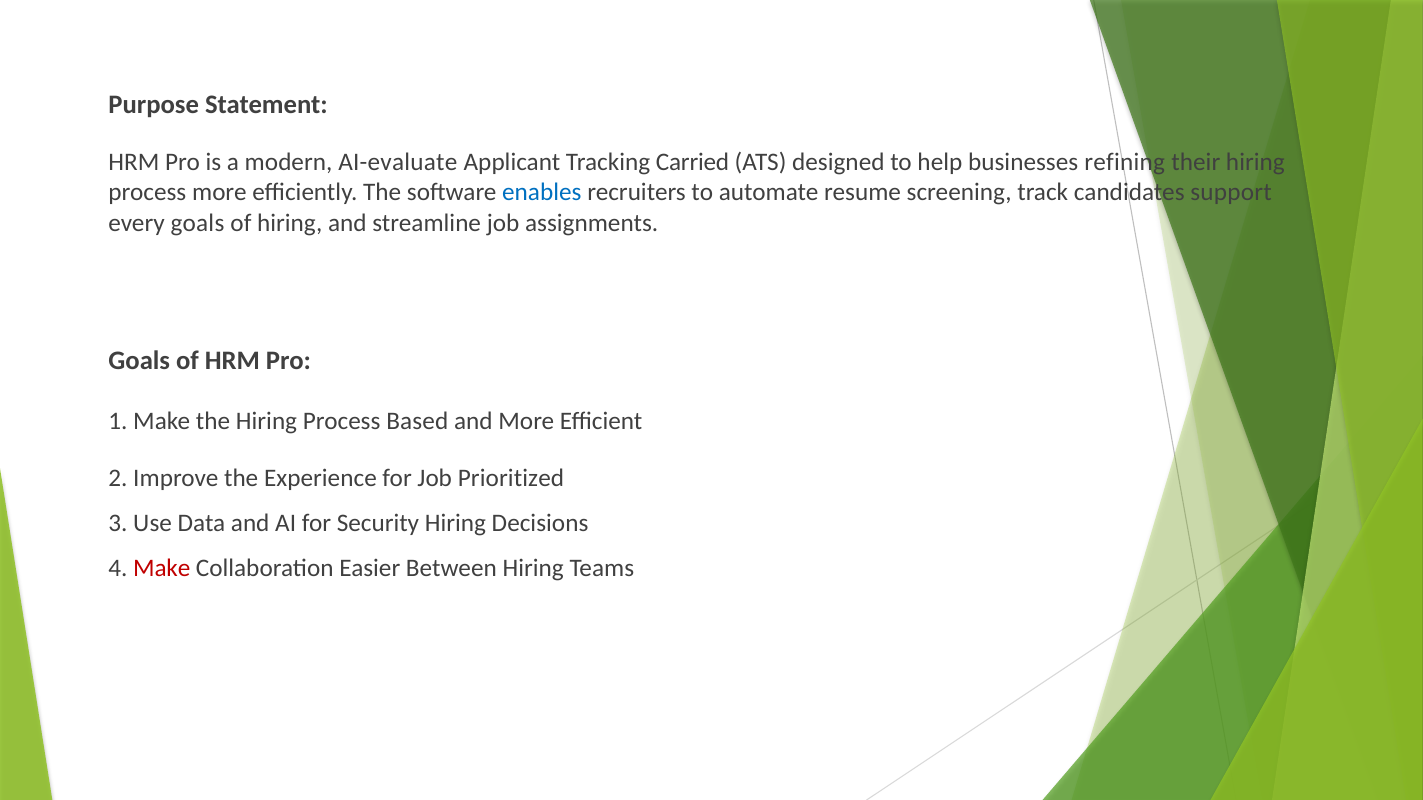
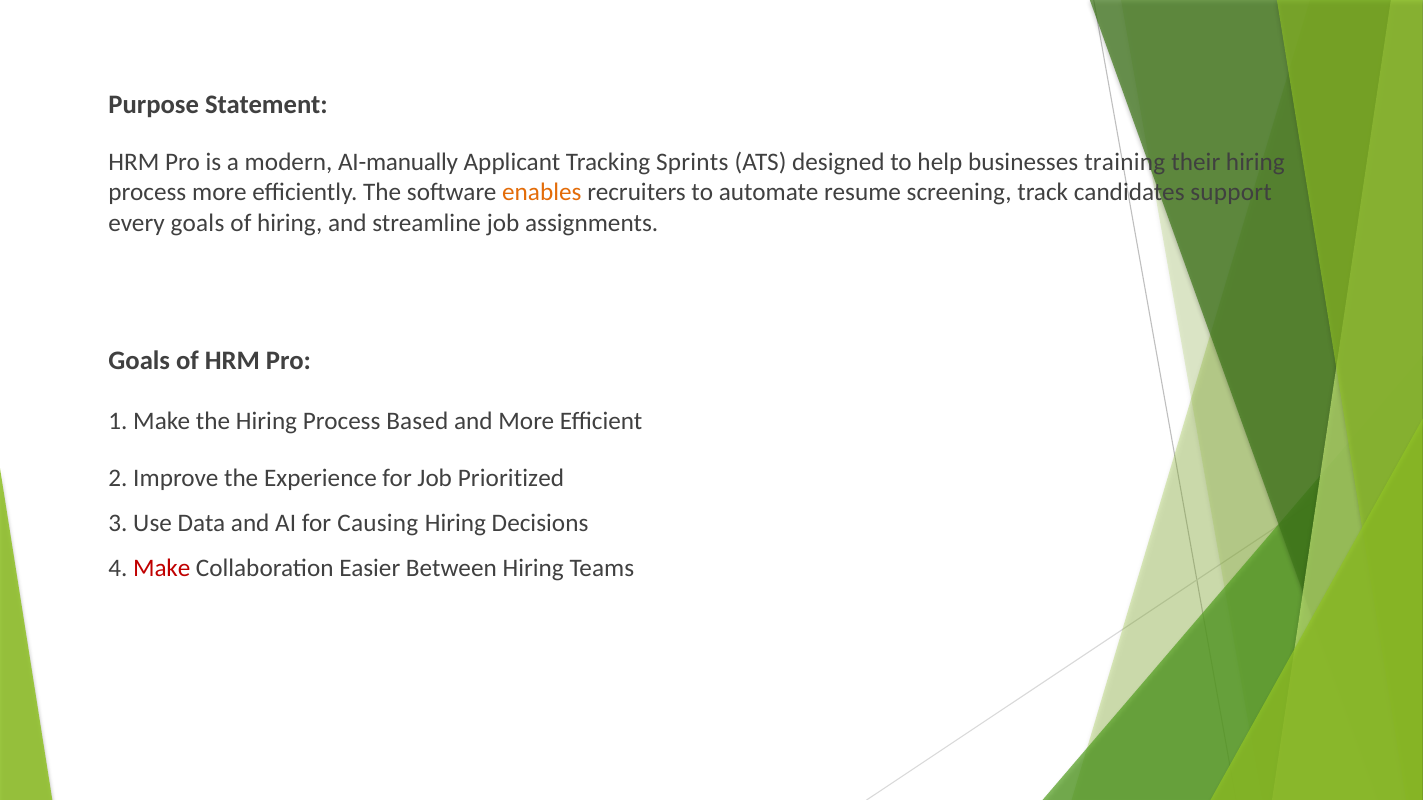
AI-evaluate: AI-evaluate -> AI-manually
Carried: Carried -> Sprints
refining: refining -> training
enables colour: blue -> orange
Security: Security -> Causing
